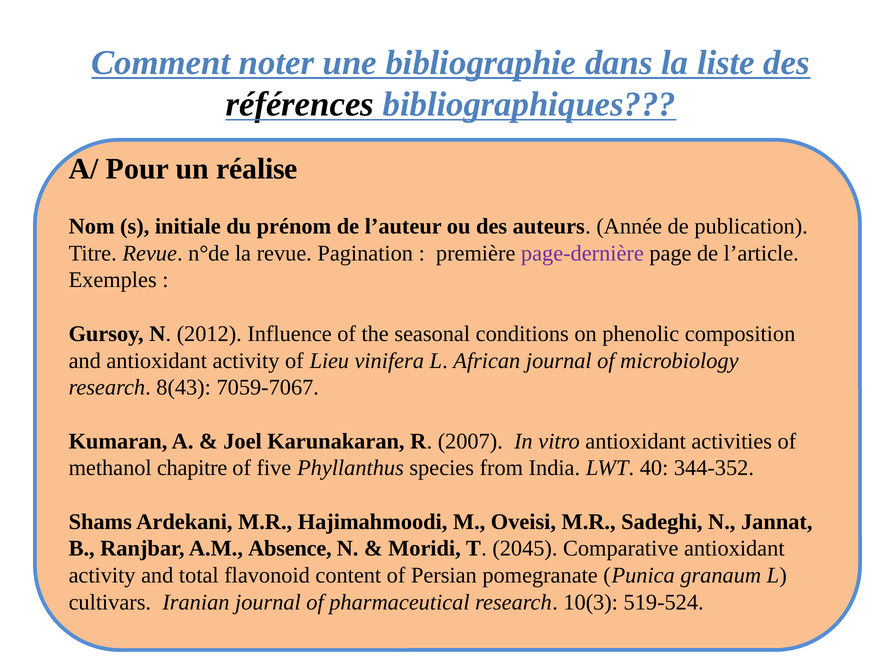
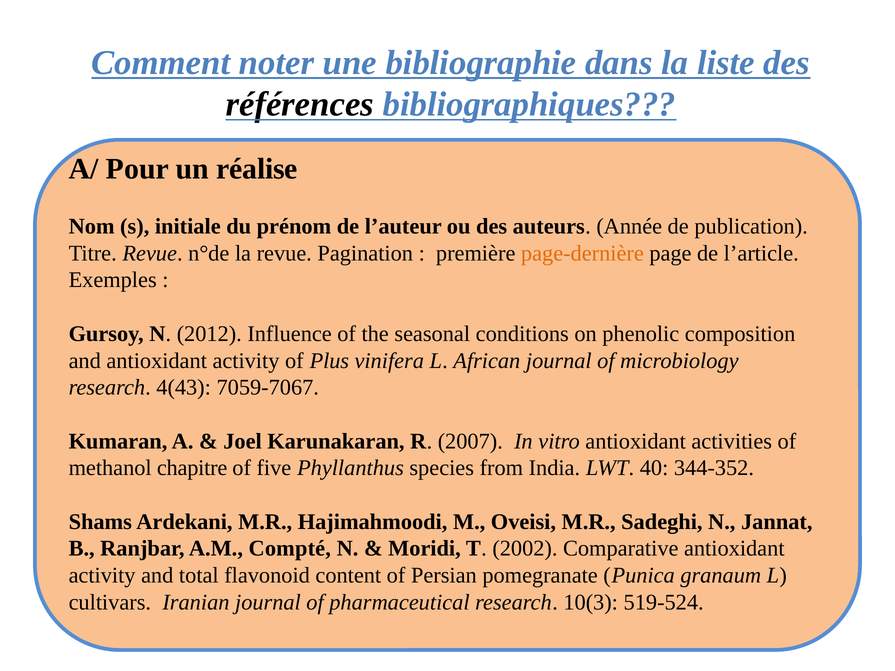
page-dernière colour: purple -> orange
Lieu: Lieu -> Plus
8(43: 8(43 -> 4(43
Absence: Absence -> Compté
2045: 2045 -> 2002
